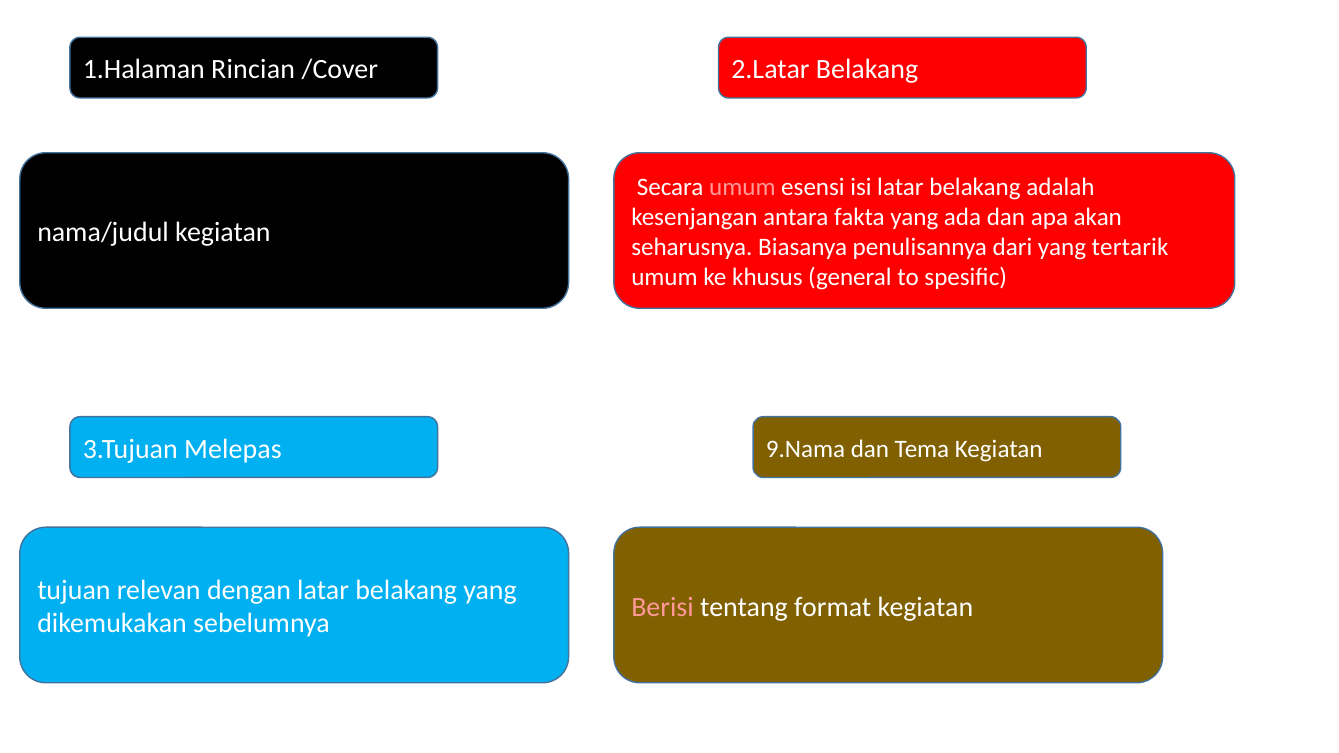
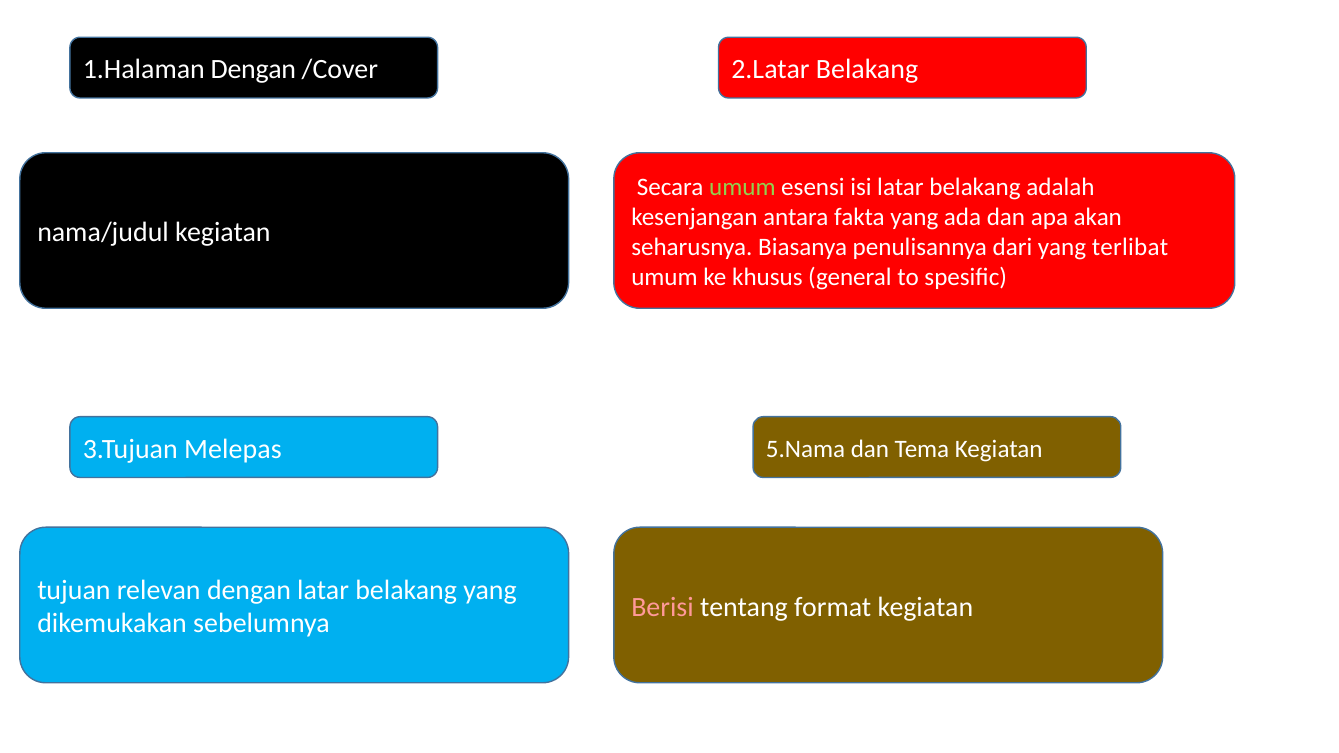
1.Halaman Rincian: Rincian -> Dengan
umum at (742, 187) colour: pink -> light green
tertarik: tertarik -> terlibat
9.Nama: 9.Nama -> 5.Nama
